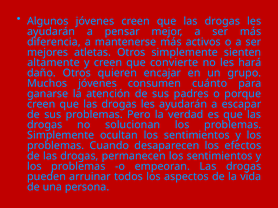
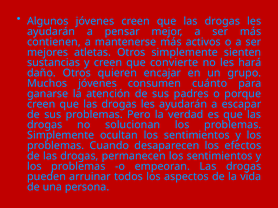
diferencia: diferencia -> contienen
altamente: altamente -> sustancias
